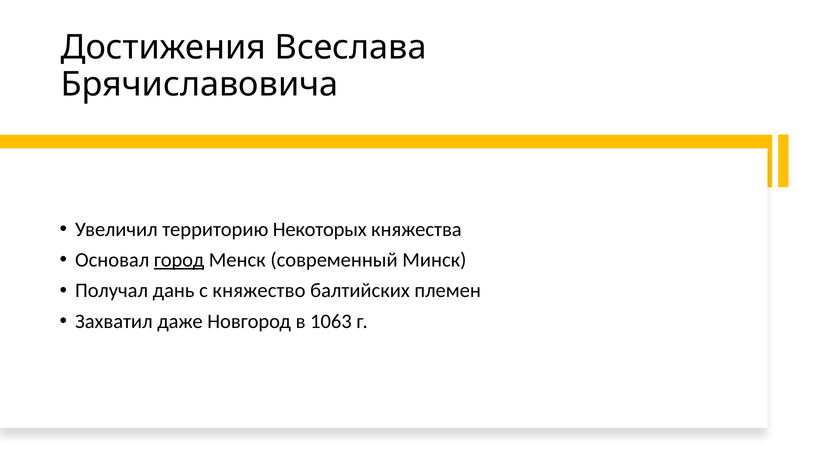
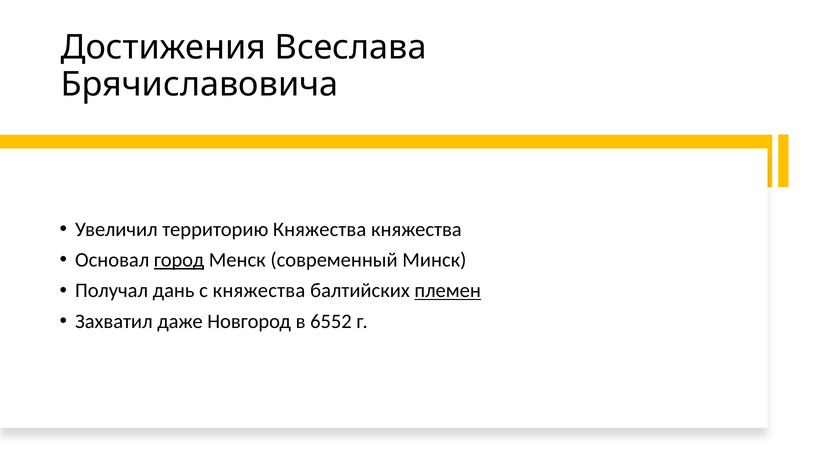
территорию Некоторых: Некоторых -> Княжества
с княжество: княжество -> княжества
племен underline: none -> present
1063: 1063 -> 6552
